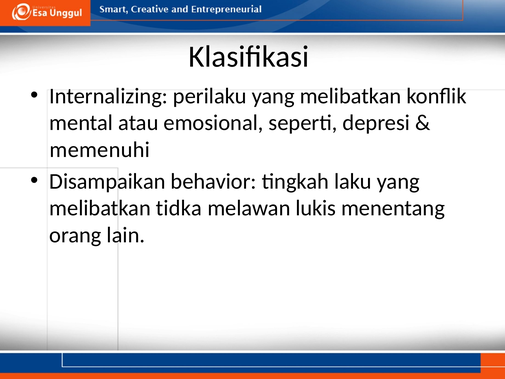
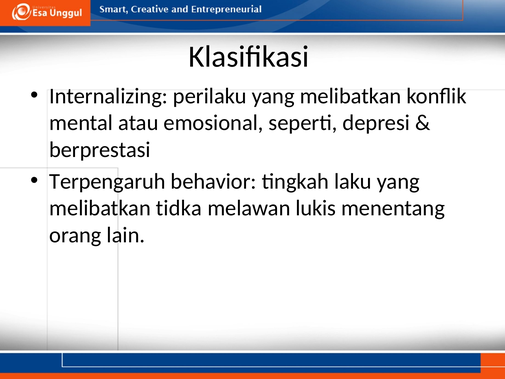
memenuhi: memenuhi -> berprestasi
Disampaikan: Disampaikan -> Terpengaruh
